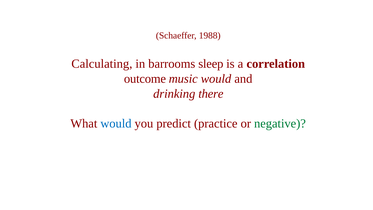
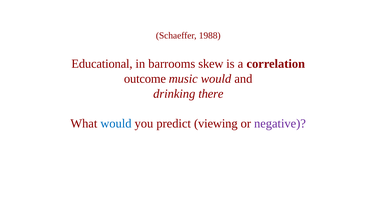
Calculating: Calculating -> Educational
sleep: sleep -> skew
practice: practice -> viewing
negative colour: green -> purple
